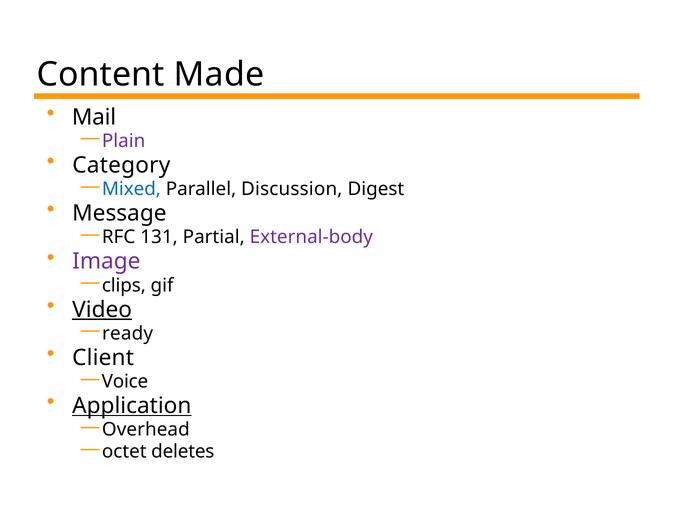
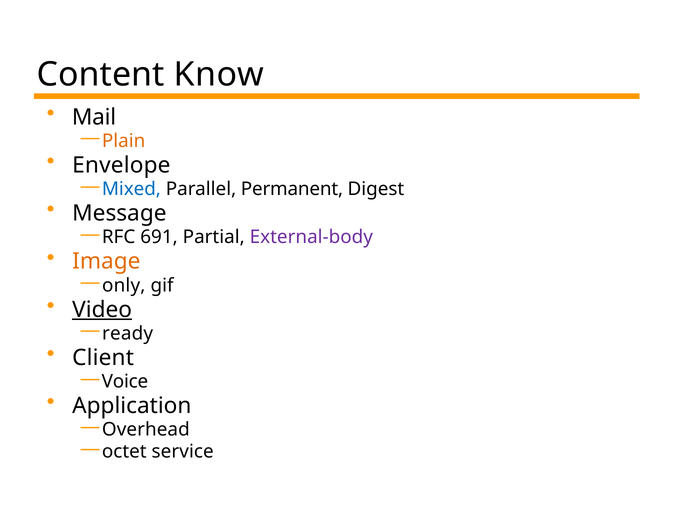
Made: Made -> Know
Plain colour: purple -> orange
Category: Category -> Envelope
Discussion: Discussion -> Permanent
131: 131 -> 691
Image colour: purple -> orange
clips: clips -> only
Application underline: present -> none
deletes: deletes -> service
